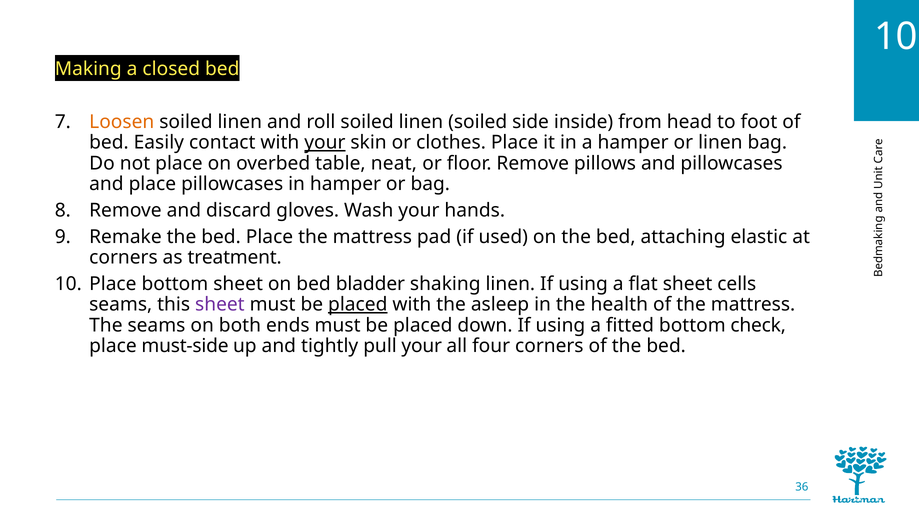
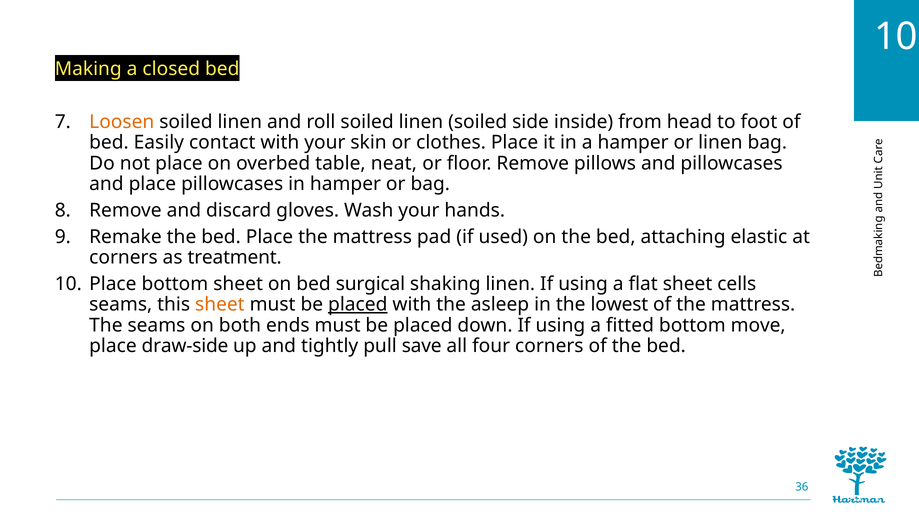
your at (325, 143) underline: present -> none
bladder: bladder -> surgical
sheet at (220, 305) colour: purple -> orange
health: health -> lowest
check: check -> move
must-side: must-side -> draw-side
pull your: your -> save
